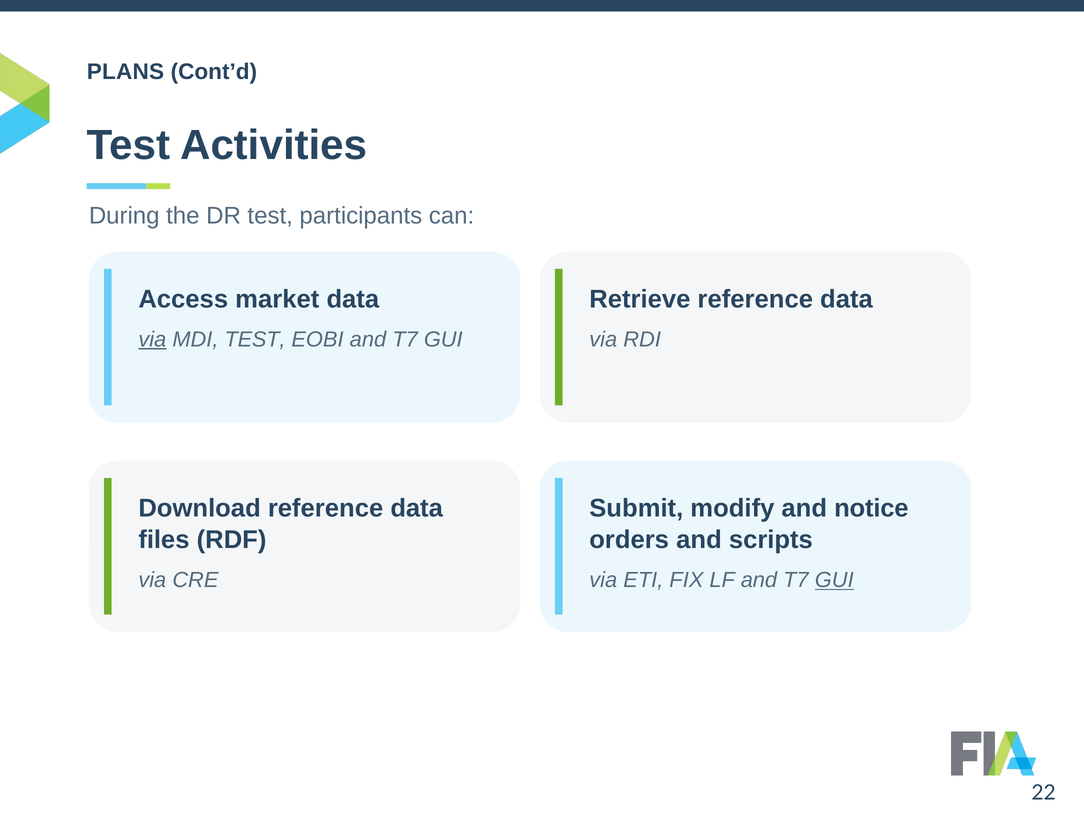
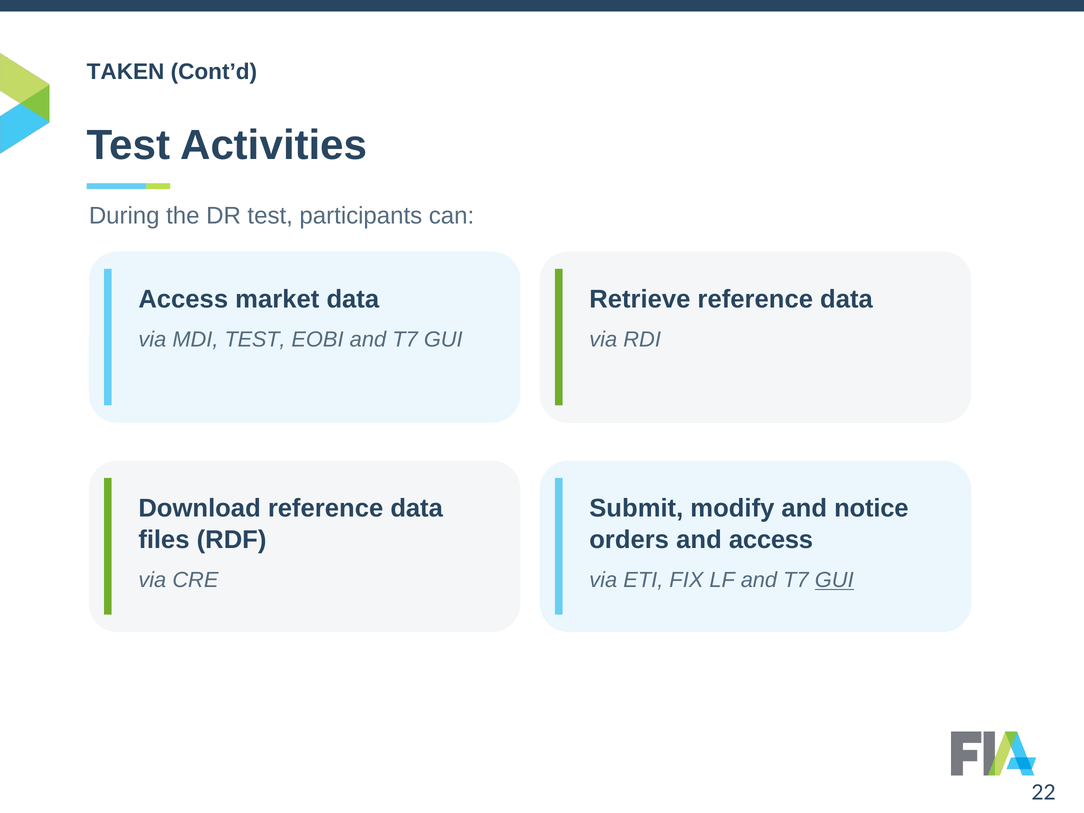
PLANS: PLANS -> TAKEN
via at (152, 339) underline: present -> none
and scripts: scripts -> access
